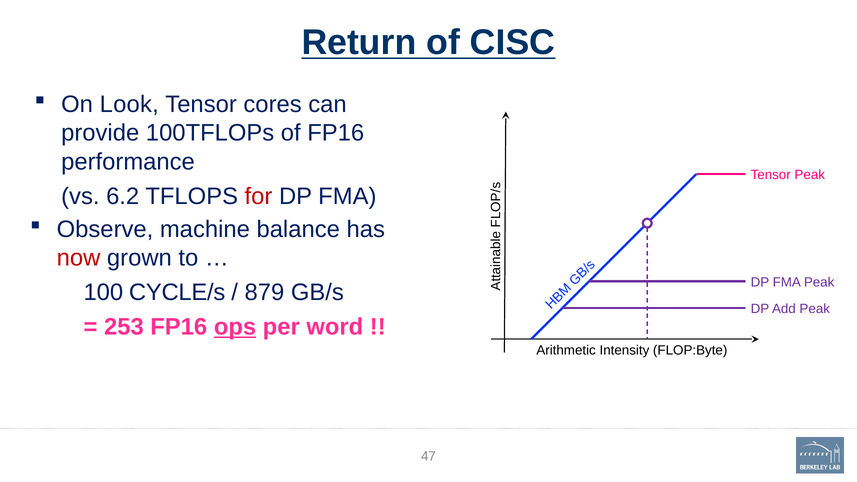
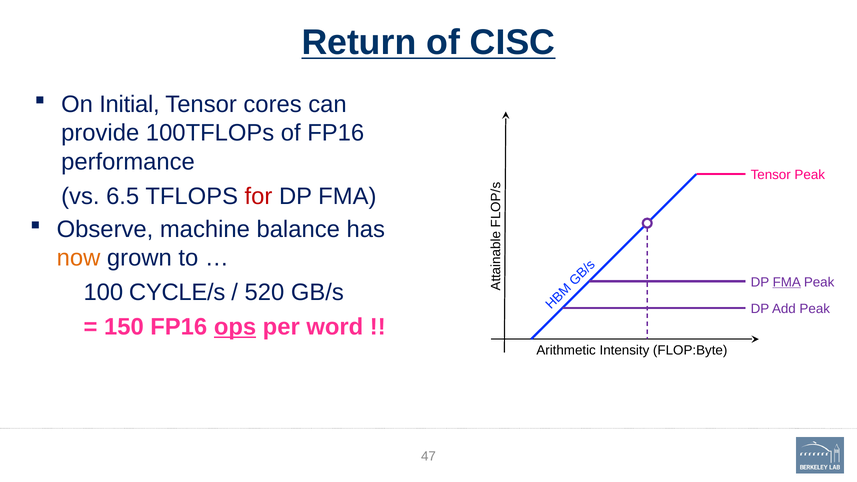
Look: Look -> Initial
6.2: 6.2 -> 6.5
now colour: red -> orange
FMA at (787, 282) underline: none -> present
879: 879 -> 520
253: 253 -> 150
